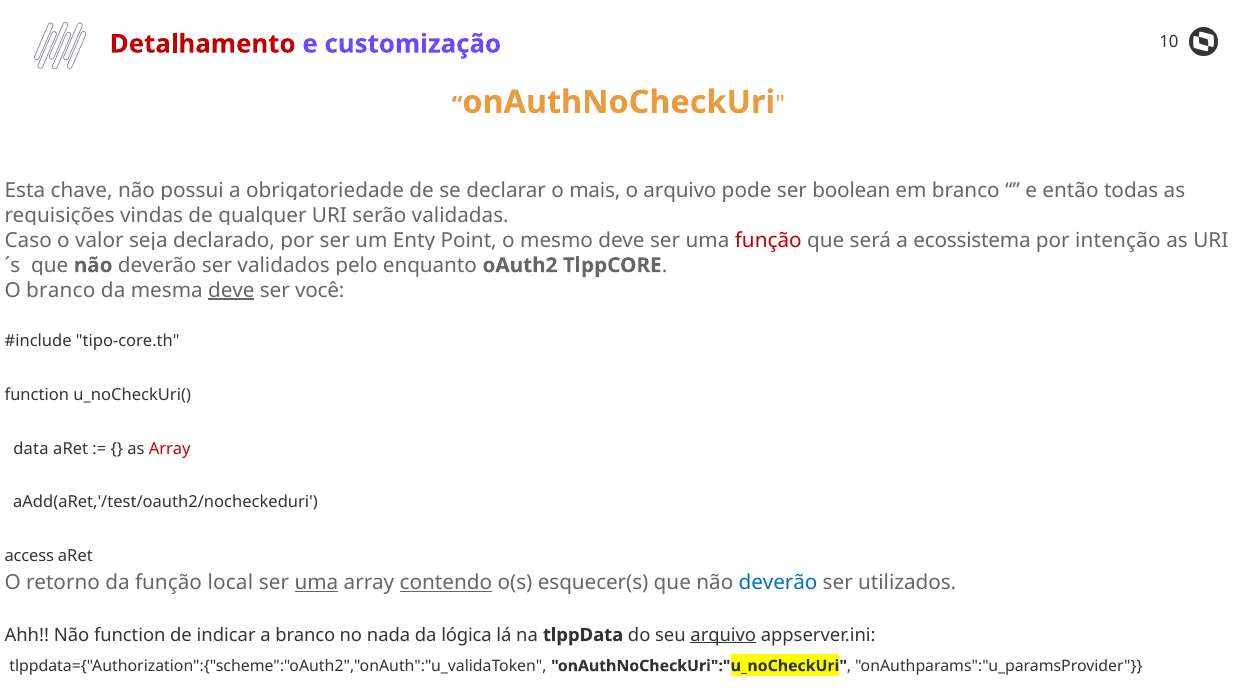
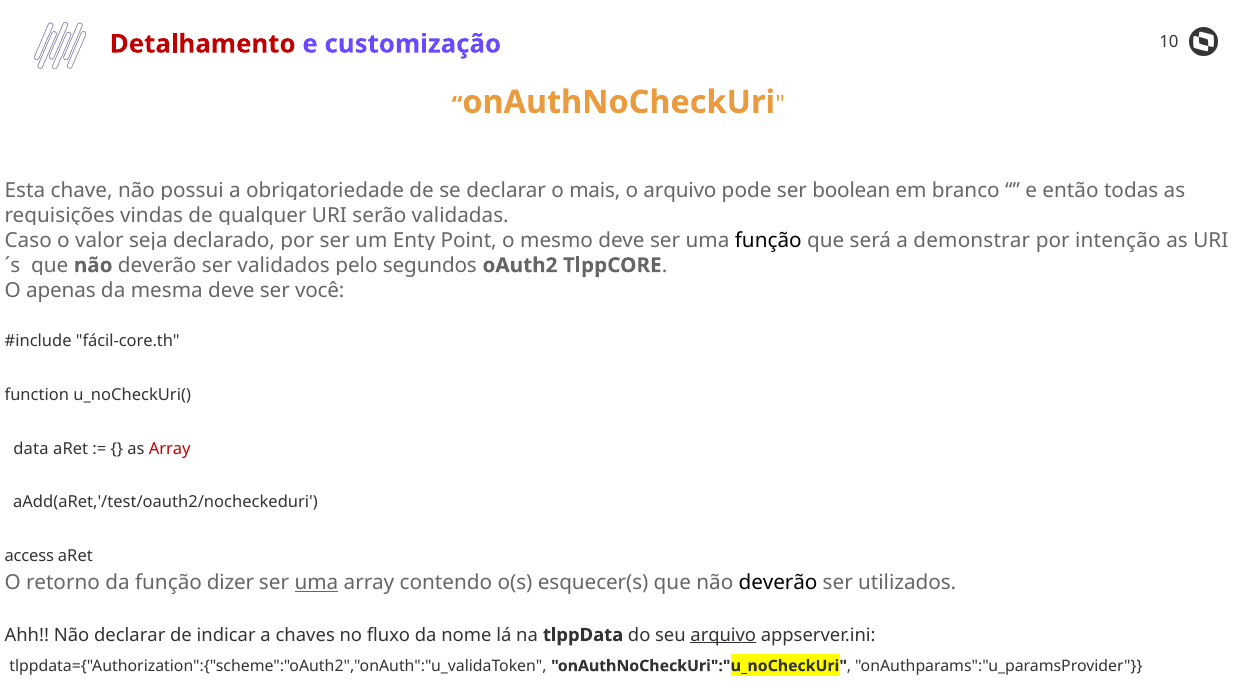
função at (768, 240) colour: red -> black
ecossistema: ecossistema -> demonstrar
enquanto: enquanto -> segundos
O branco: branco -> apenas
deve at (231, 290) underline: present -> none
tipo-core.th: tipo-core.th -> fácil-core.th
local: local -> dizer
contendo underline: present -> none
deverão at (778, 582) colour: blue -> black
Não function: function -> declarar
a branco: branco -> chaves
nada: nada -> fluxo
lógica: lógica -> nome
